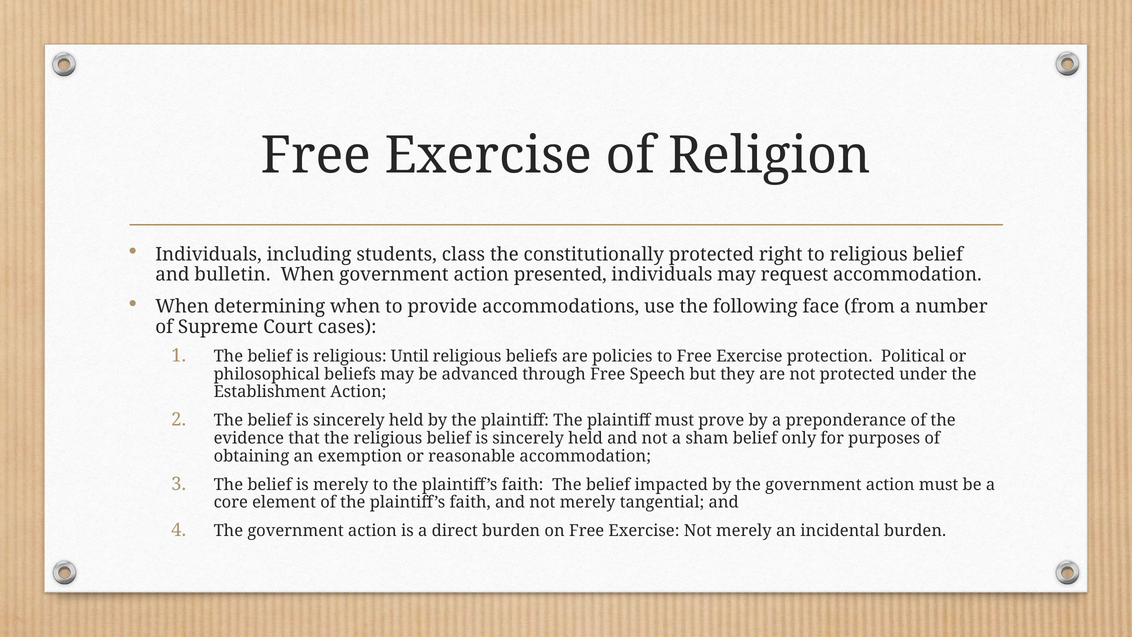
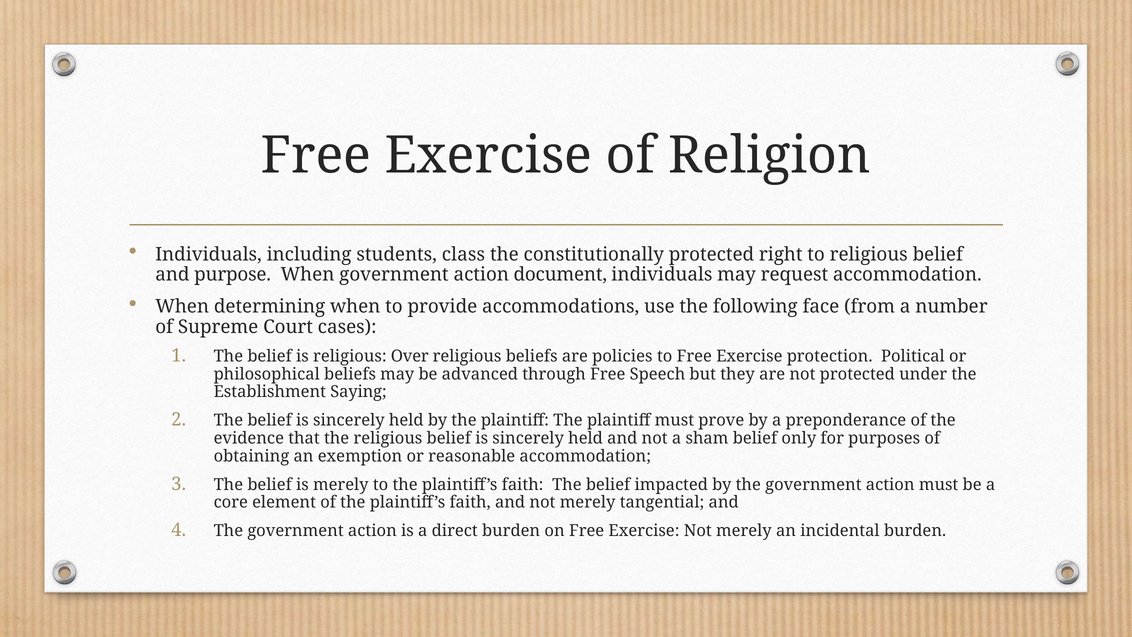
bulletin: bulletin -> purpose
presented: presented -> document
Until: Until -> Over
Establishment Action: Action -> Saying
